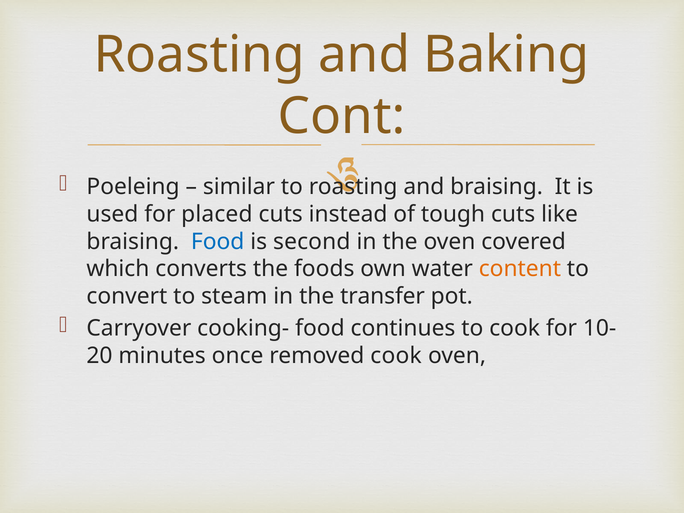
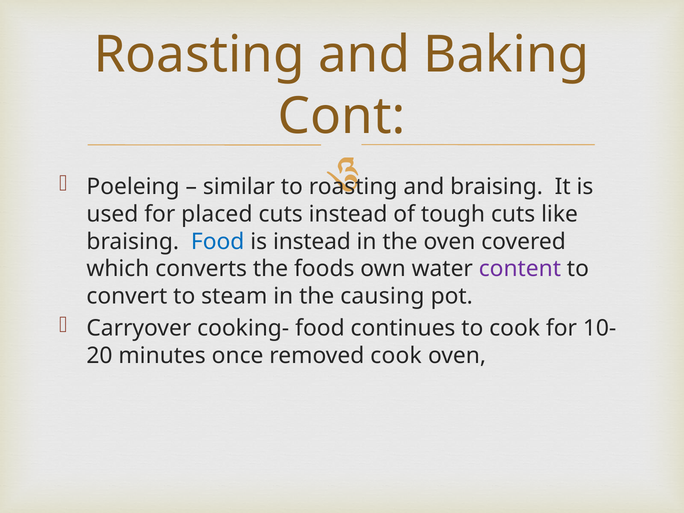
is second: second -> instead
content colour: orange -> purple
transfer: transfer -> causing
